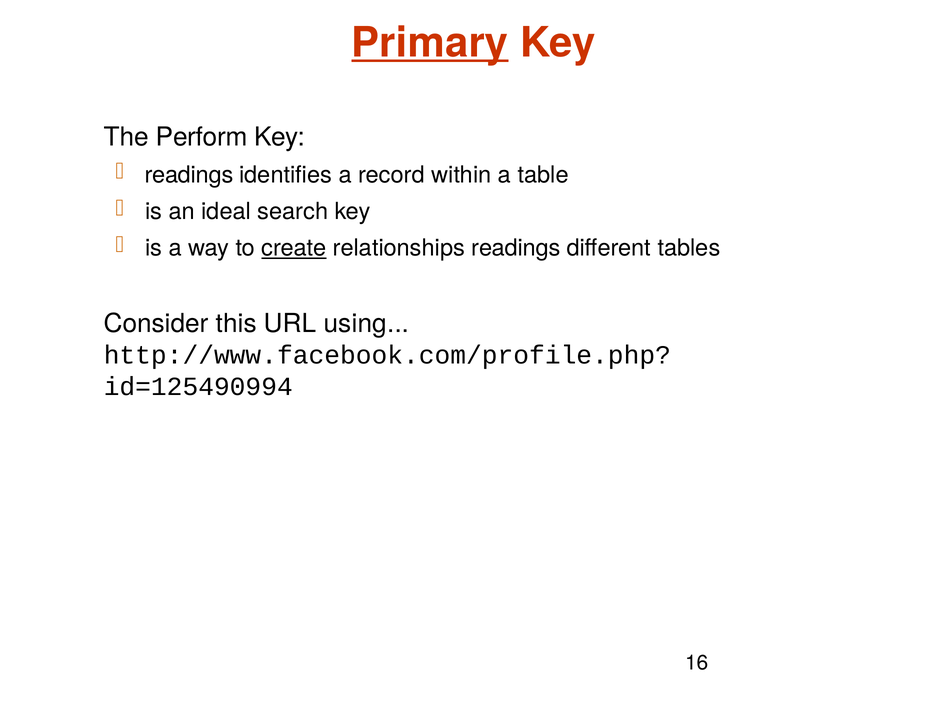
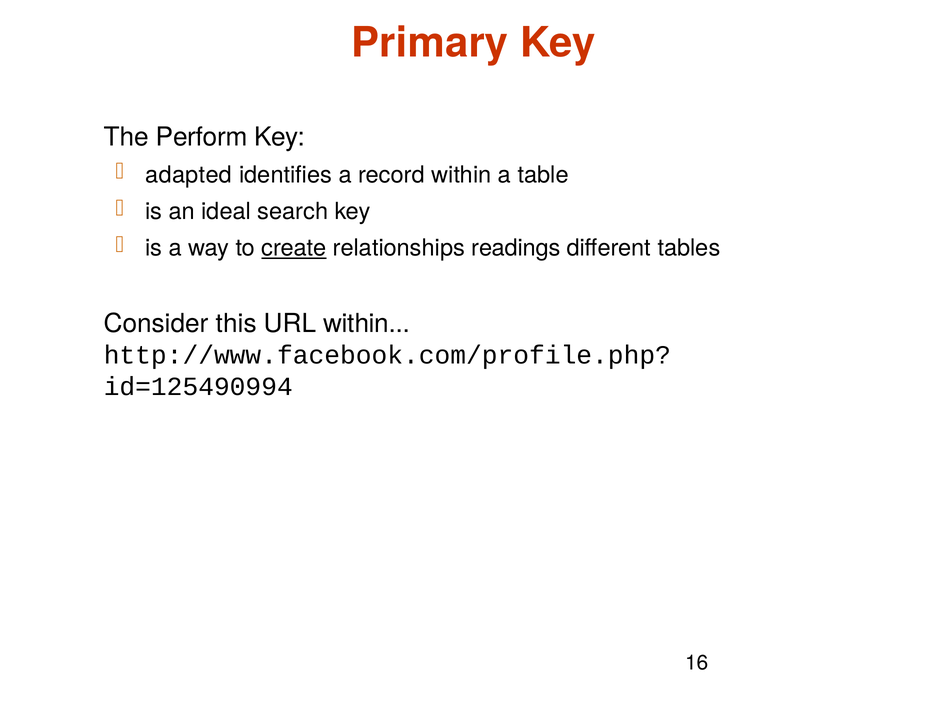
Primary underline: present -> none
readings at (189, 175): readings -> adapted
URL using: using -> within
